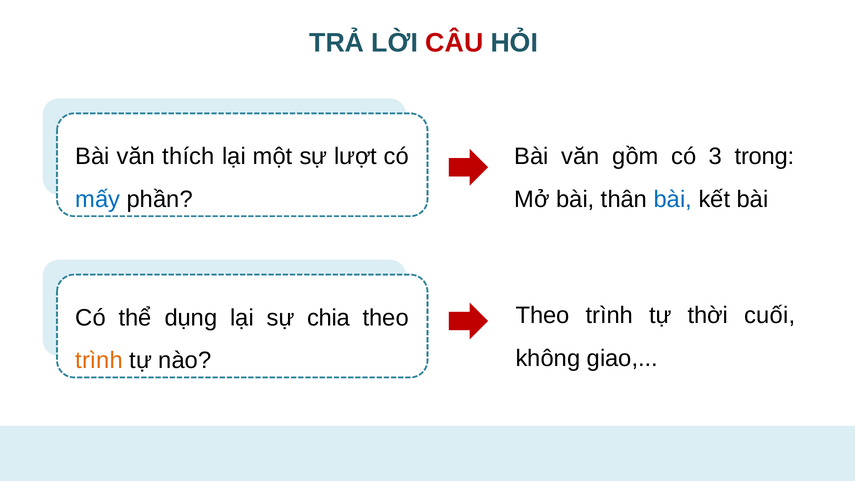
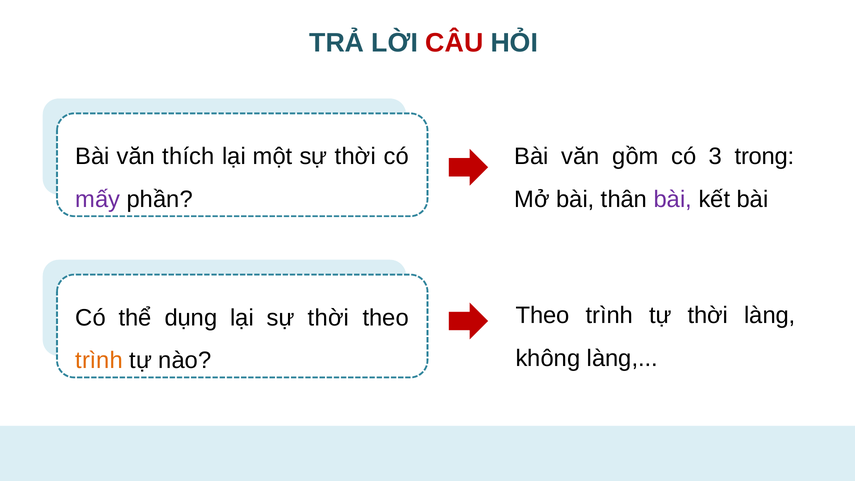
một sự lượt: lượt -> thời
mấy colour: blue -> purple
bài at (673, 199) colour: blue -> purple
thời cuối: cuối -> làng
lại sự chia: chia -> thời
không giao: giao -> làng
